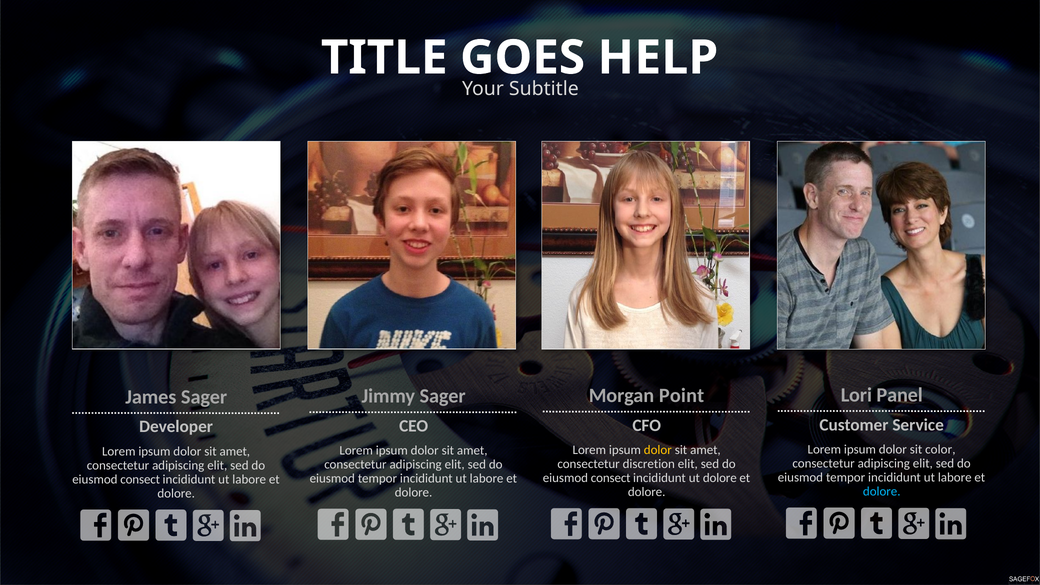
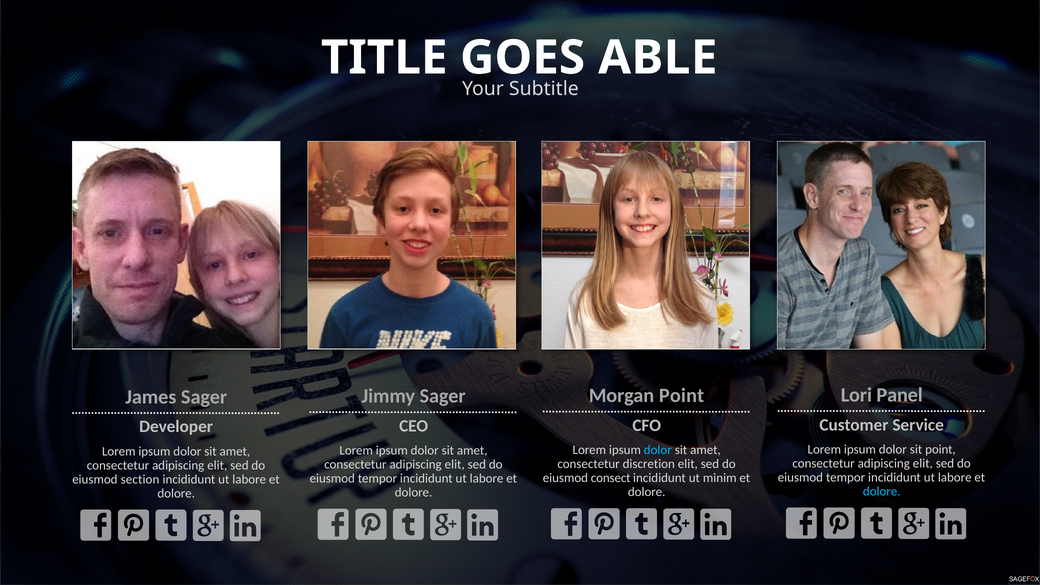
HELP: HELP -> ABLE
sit color: color -> point
dolor at (658, 450) colour: yellow -> light blue
ut dolore: dolore -> minim
consect at (140, 479): consect -> section
